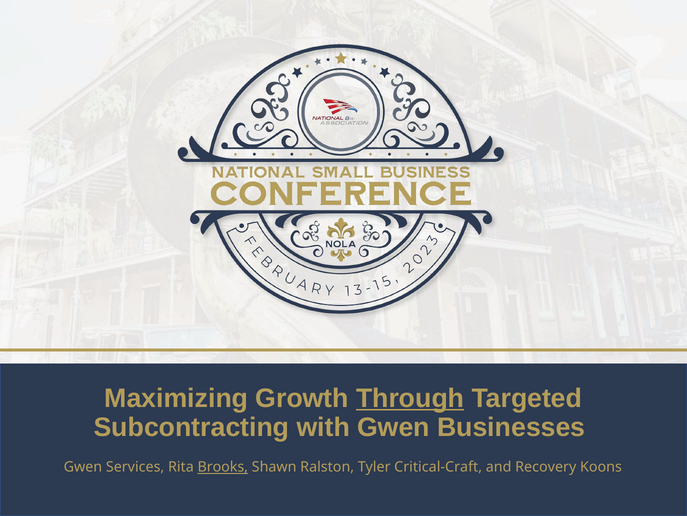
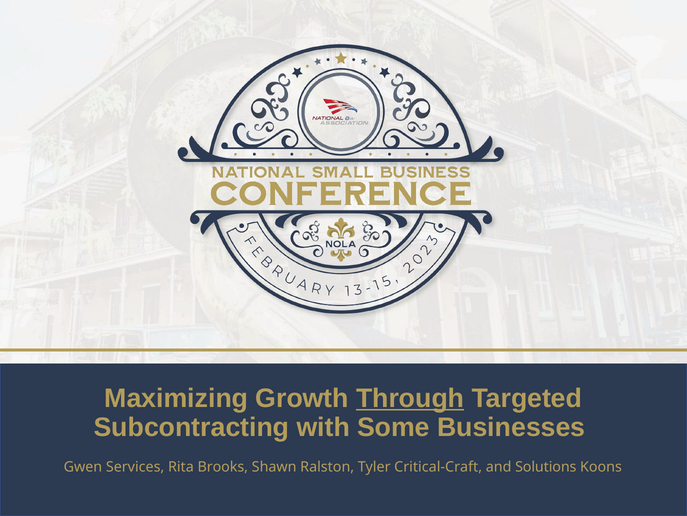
with Gwen: Gwen -> Some
Brooks underline: present -> none
Recovery: Recovery -> Solutions
